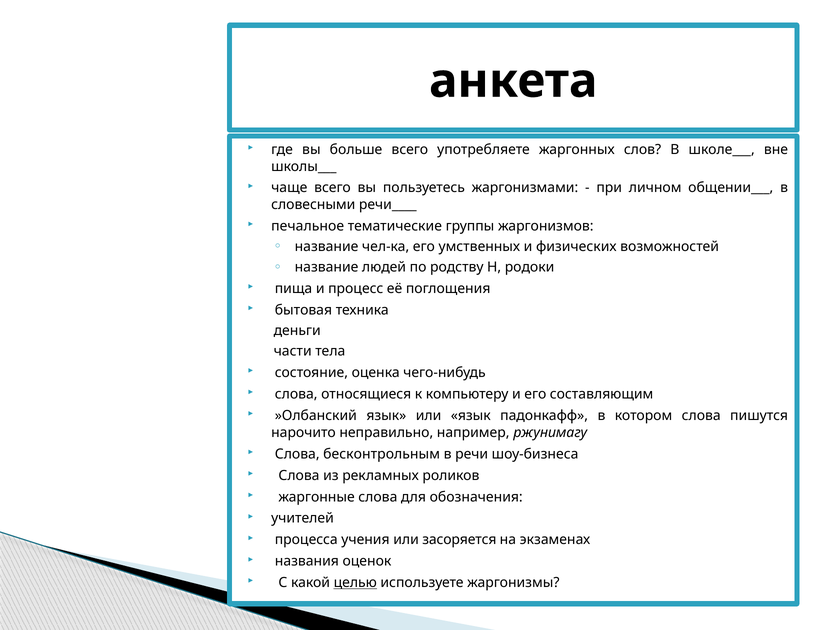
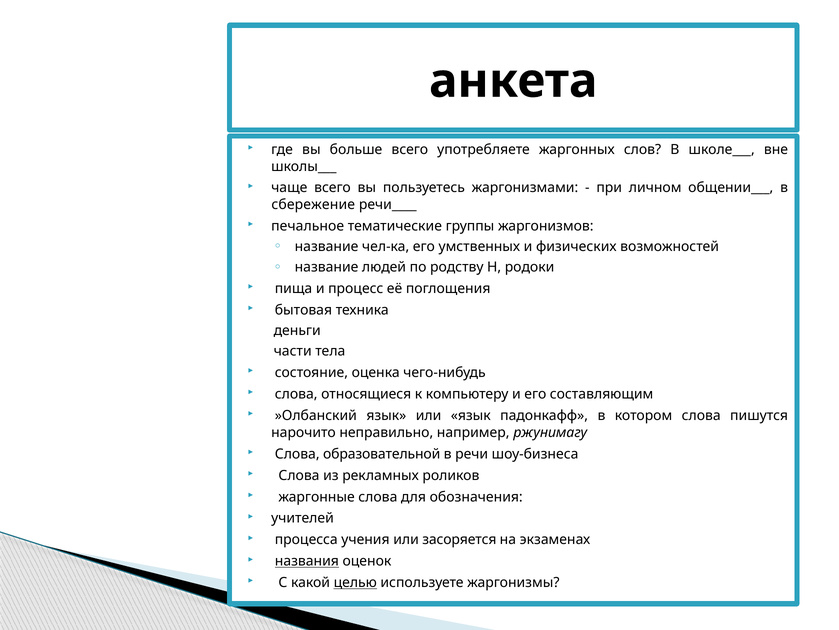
словесными: словесными -> сбережение
бесконтрольным: бесконтрольным -> образовательной
названия underline: none -> present
